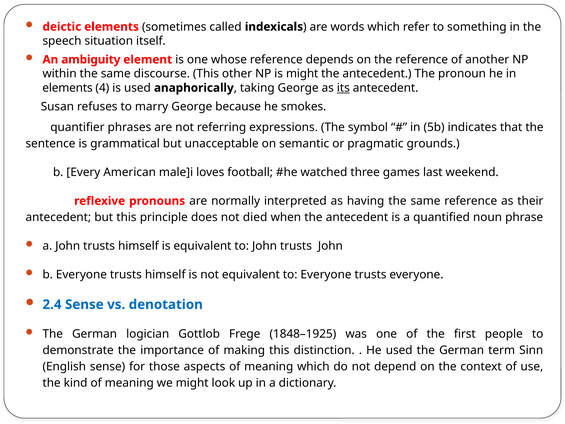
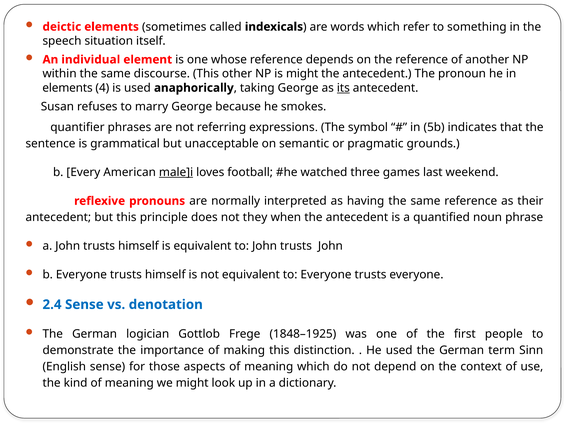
ambiguity: ambiguity -> individual
male]i underline: none -> present
died: died -> they
